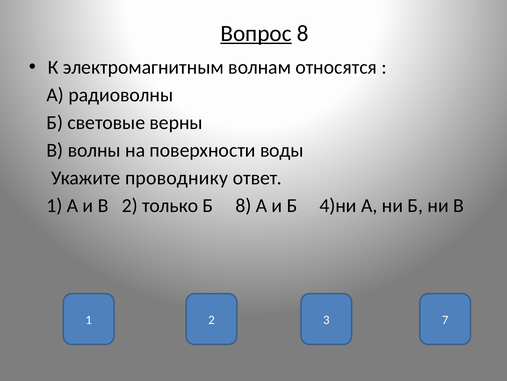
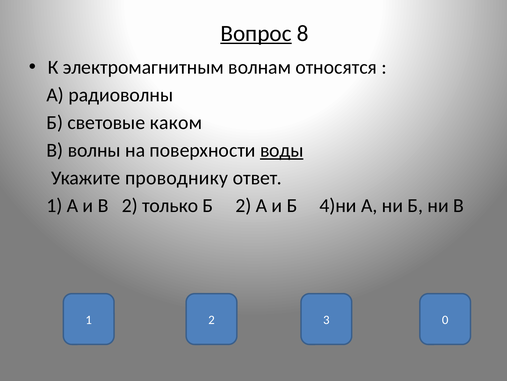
верны: верны -> каком
воды underline: none -> present
Б 8: 8 -> 2
7: 7 -> 0
